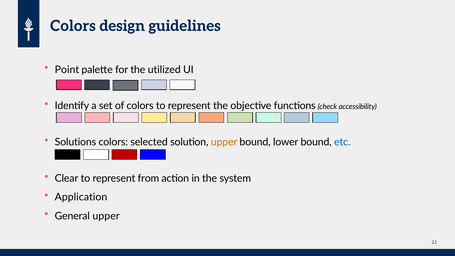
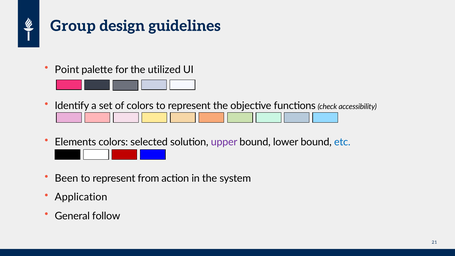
Colors at (73, 26): Colors -> Group
Solutions: Solutions -> Elements
upper at (224, 142) colour: orange -> purple
Clear: Clear -> Been
General upper: upper -> follow
